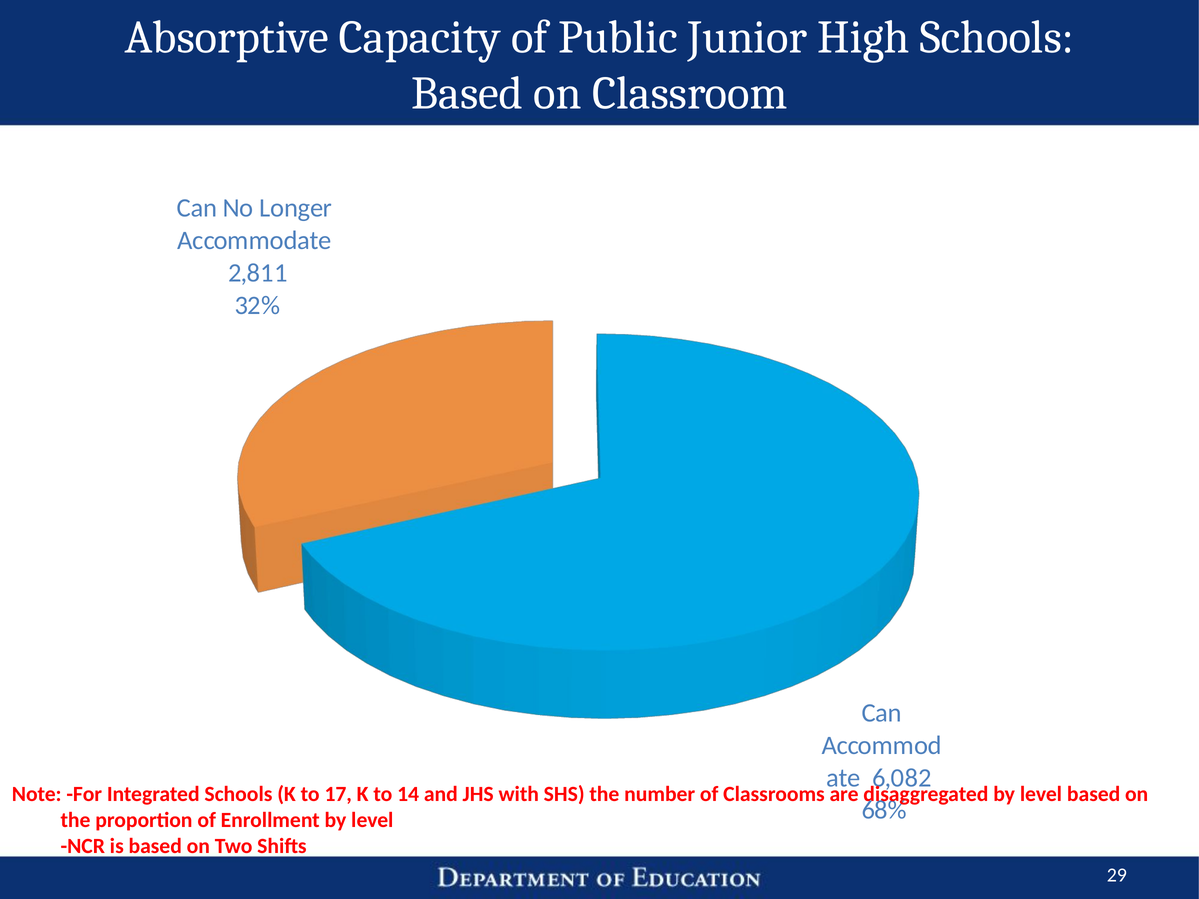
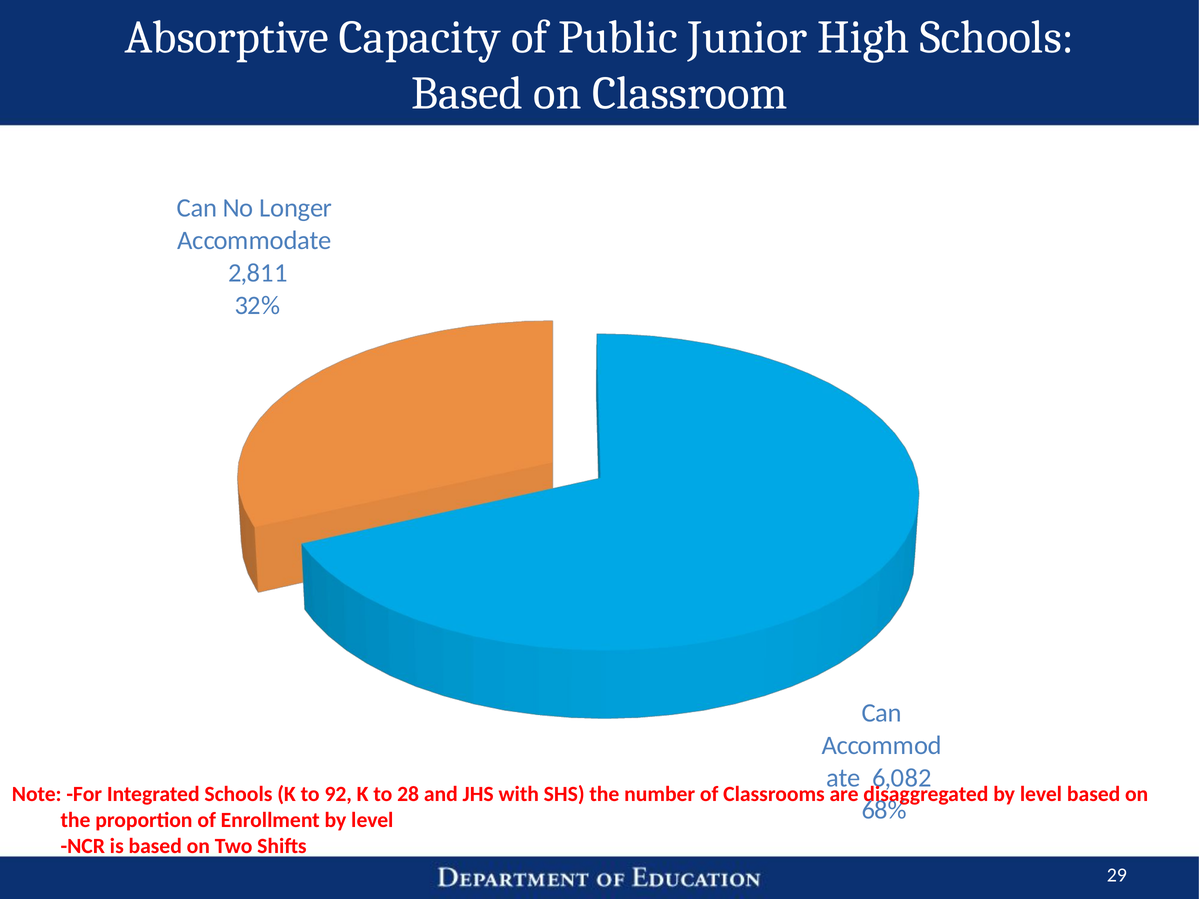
17: 17 -> 92
14: 14 -> 28
